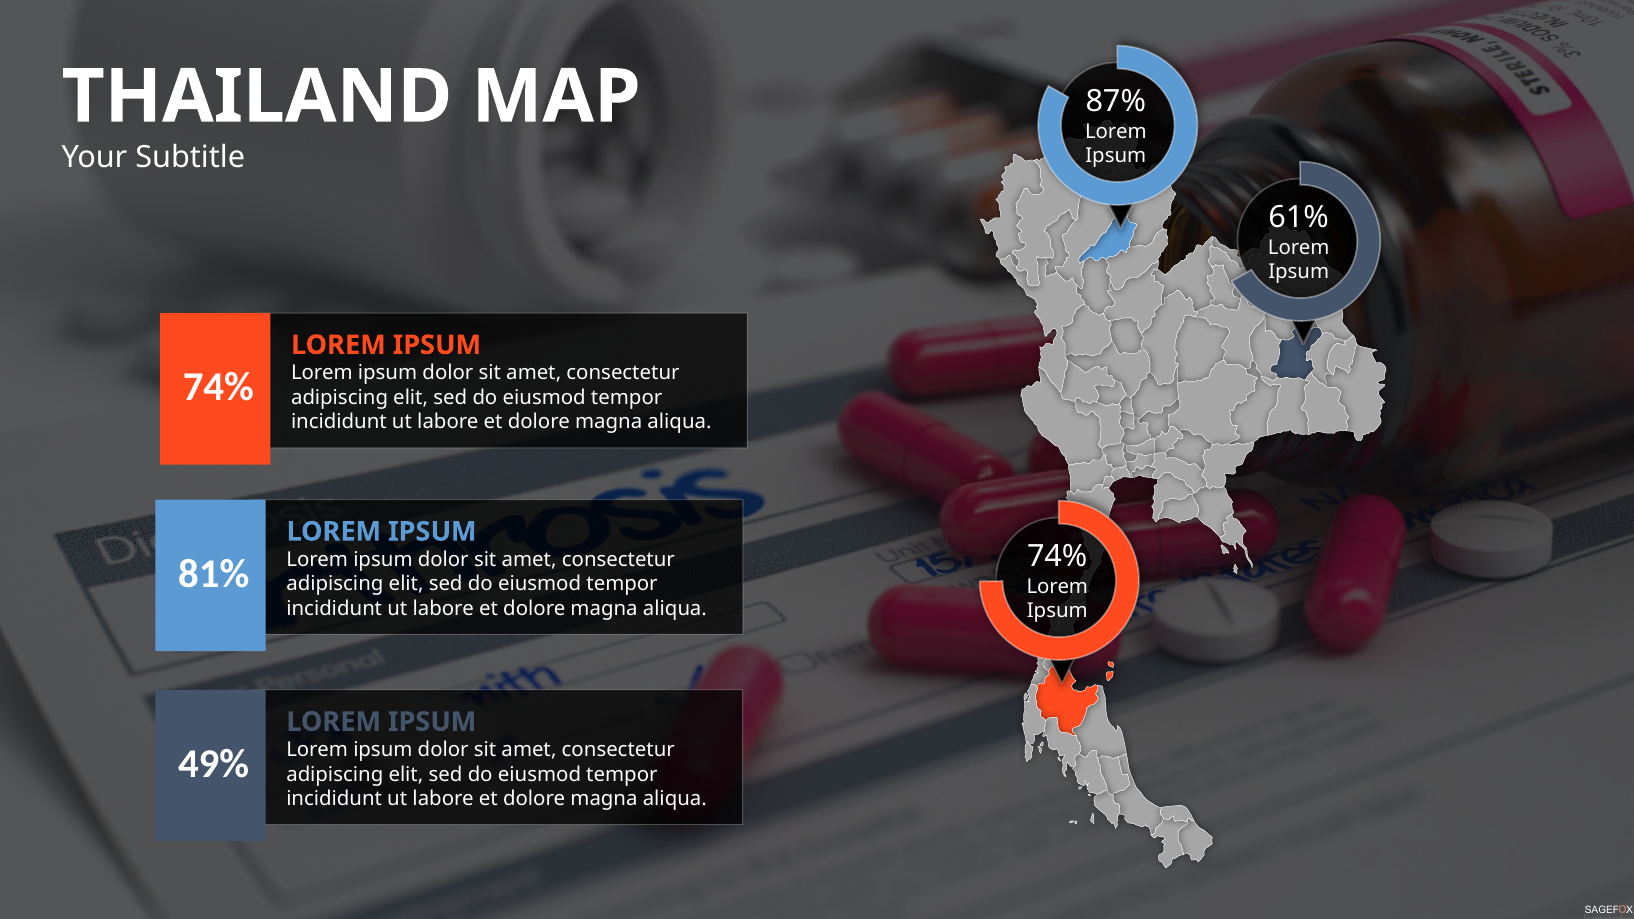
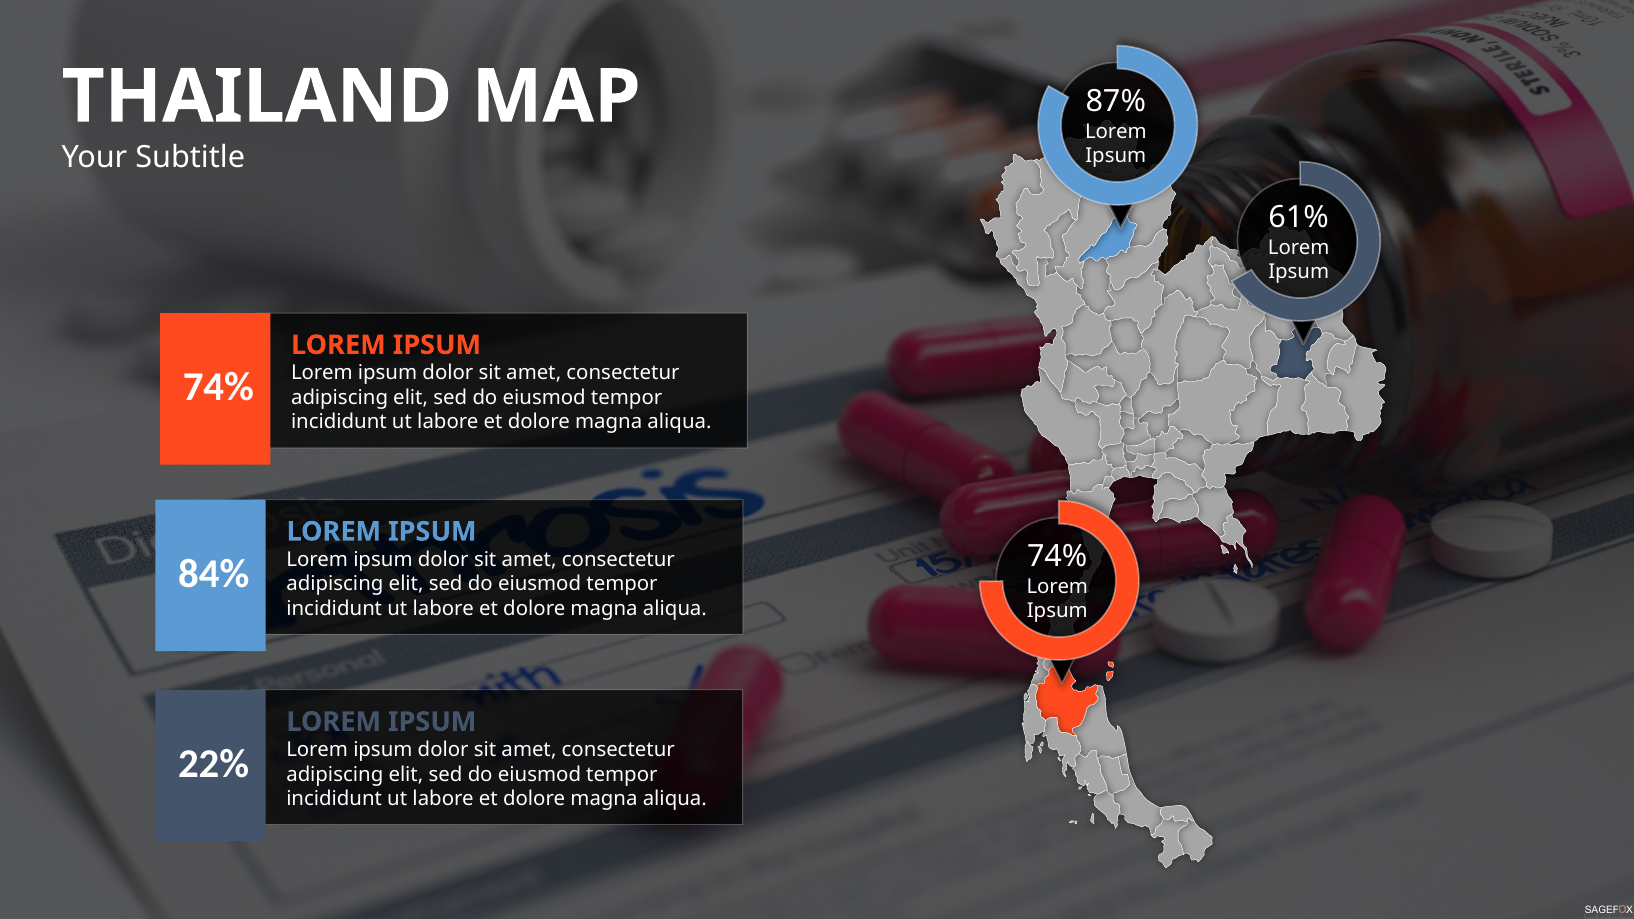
81%: 81% -> 84%
49%: 49% -> 22%
